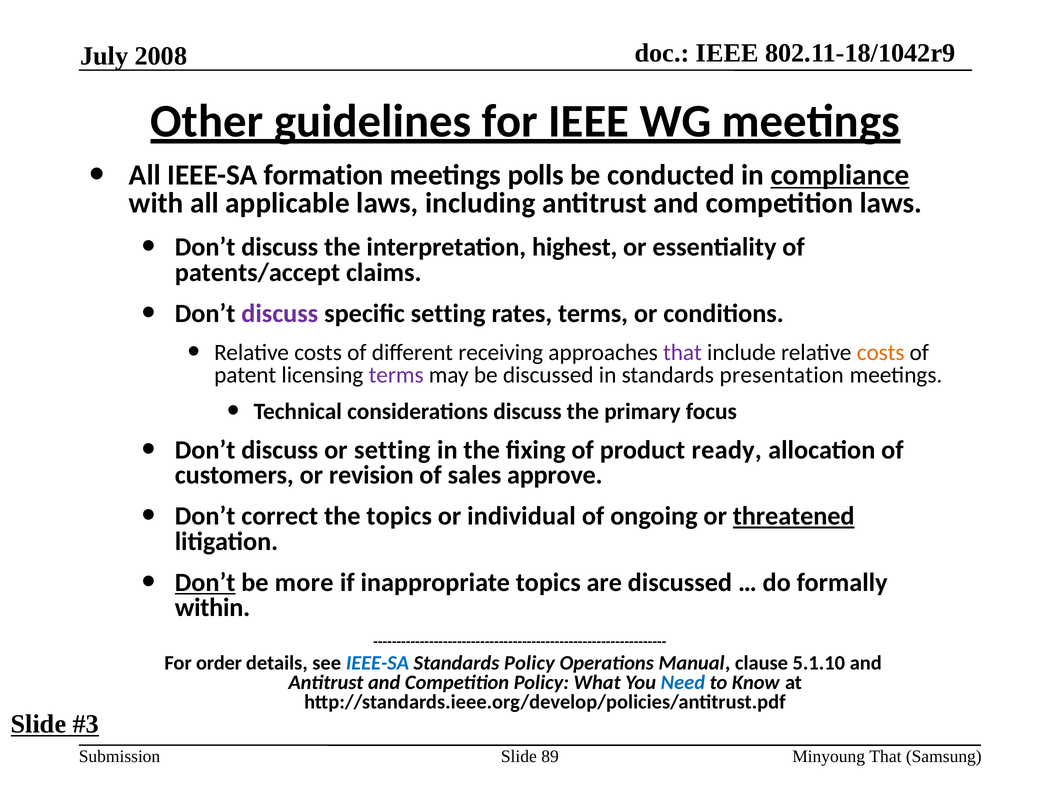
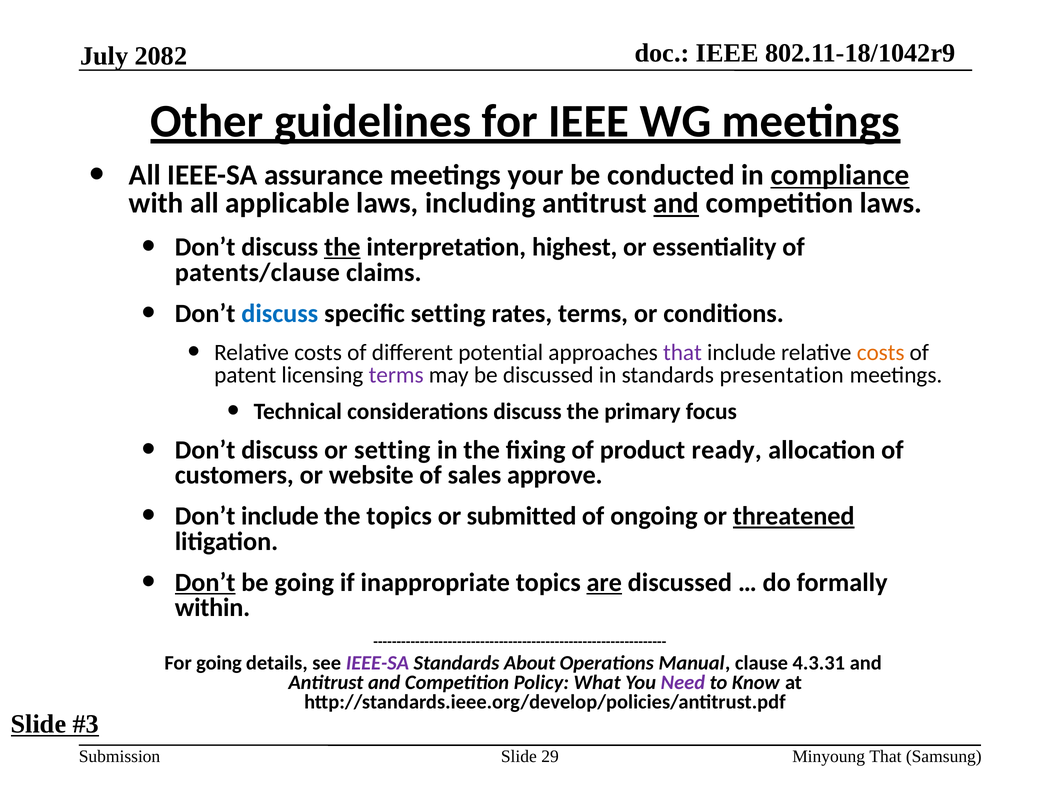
2008: 2008 -> 2082
formation: formation -> assurance
polls: polls -> your
and at (676, 203) underline: none -> present
the at (342, 247) underline: none -> present
patents/accept: patents/accept -> patents/clause
discuss at (280, 313) colour: purple -> blue
receiving: receiving -> potential
revision: revision -> website
Don’t correct: correct -> include
individual: individual -> submitted
be more: more -> going
are underline: none -> present
For order: order -> going
IEEE-SA at (377, 662) colour: blue -> purple
Standards Policy: Policy -> About
5.1.10: 5.1.10 -> 4.3.31
Need colour: blue -> purple
89: 89 -> 29
